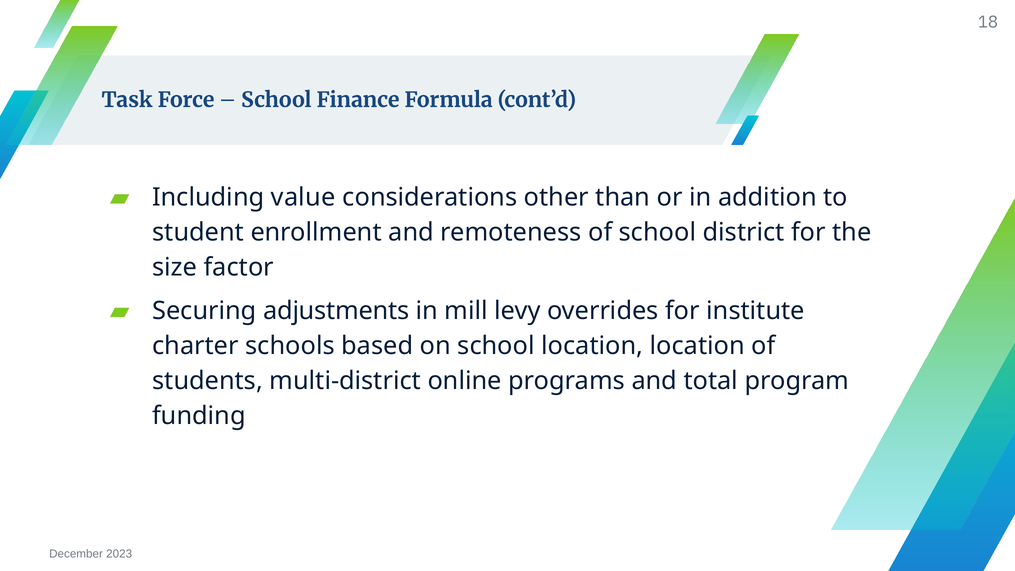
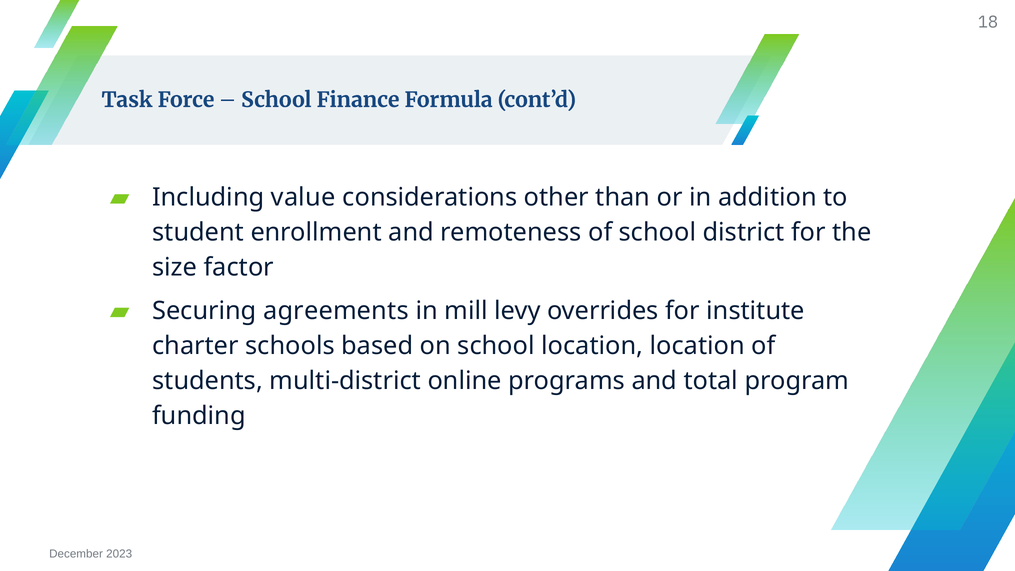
adjustments: adjustments -> agreements
